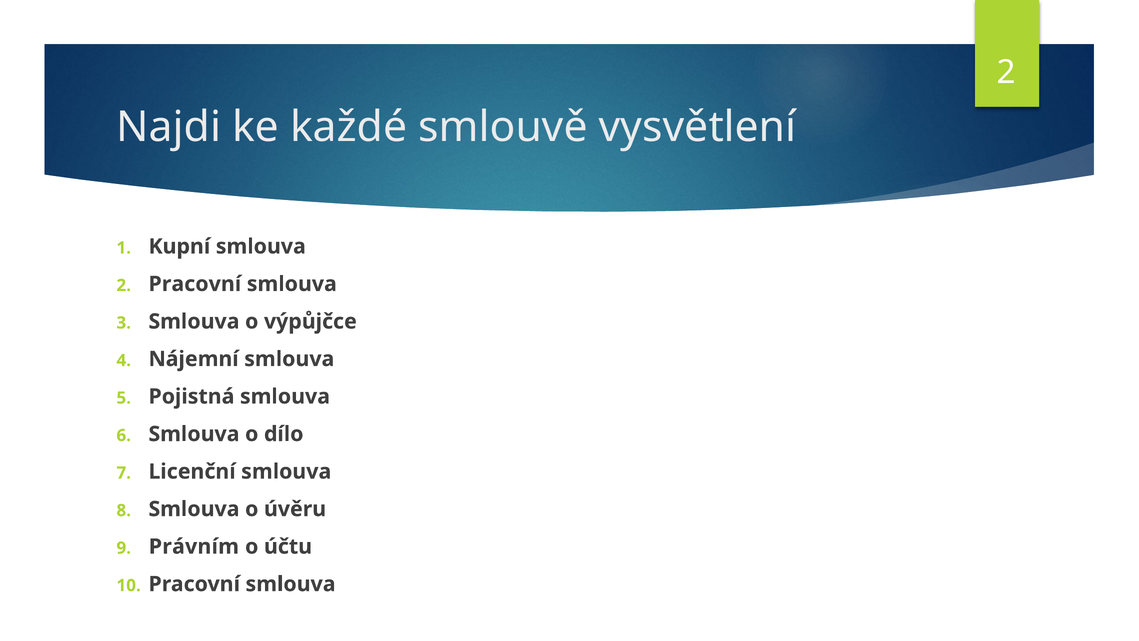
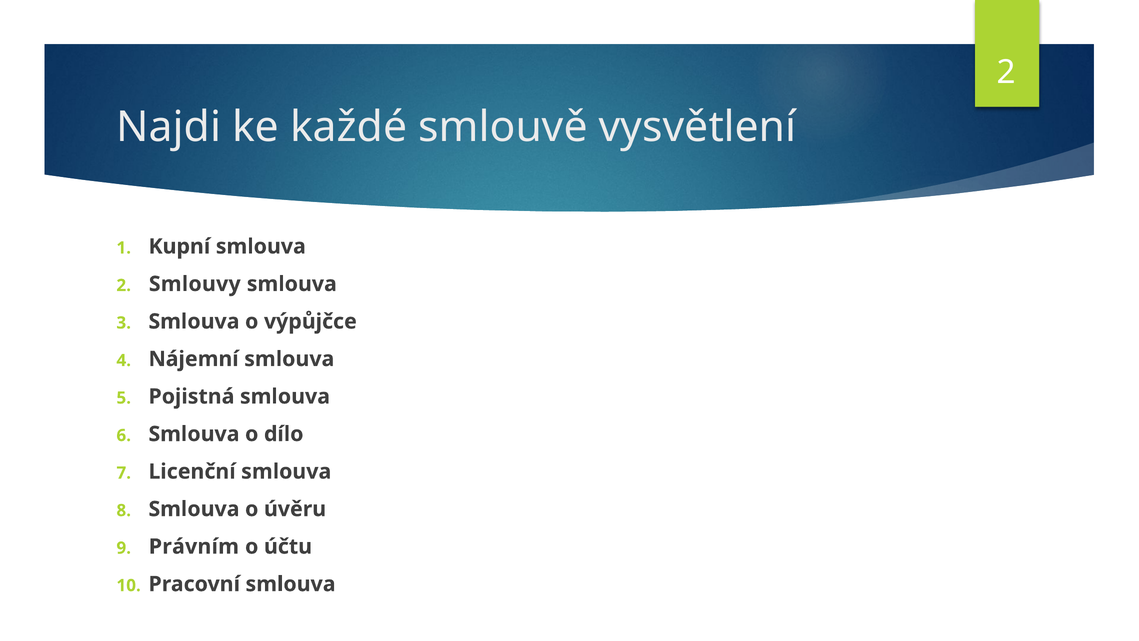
2 Pracovní: Pracovní -> Smlouvy
